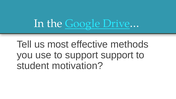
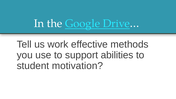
most: most -> work
support support: support -> abilities
